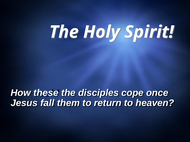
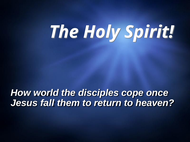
these: these -> world
